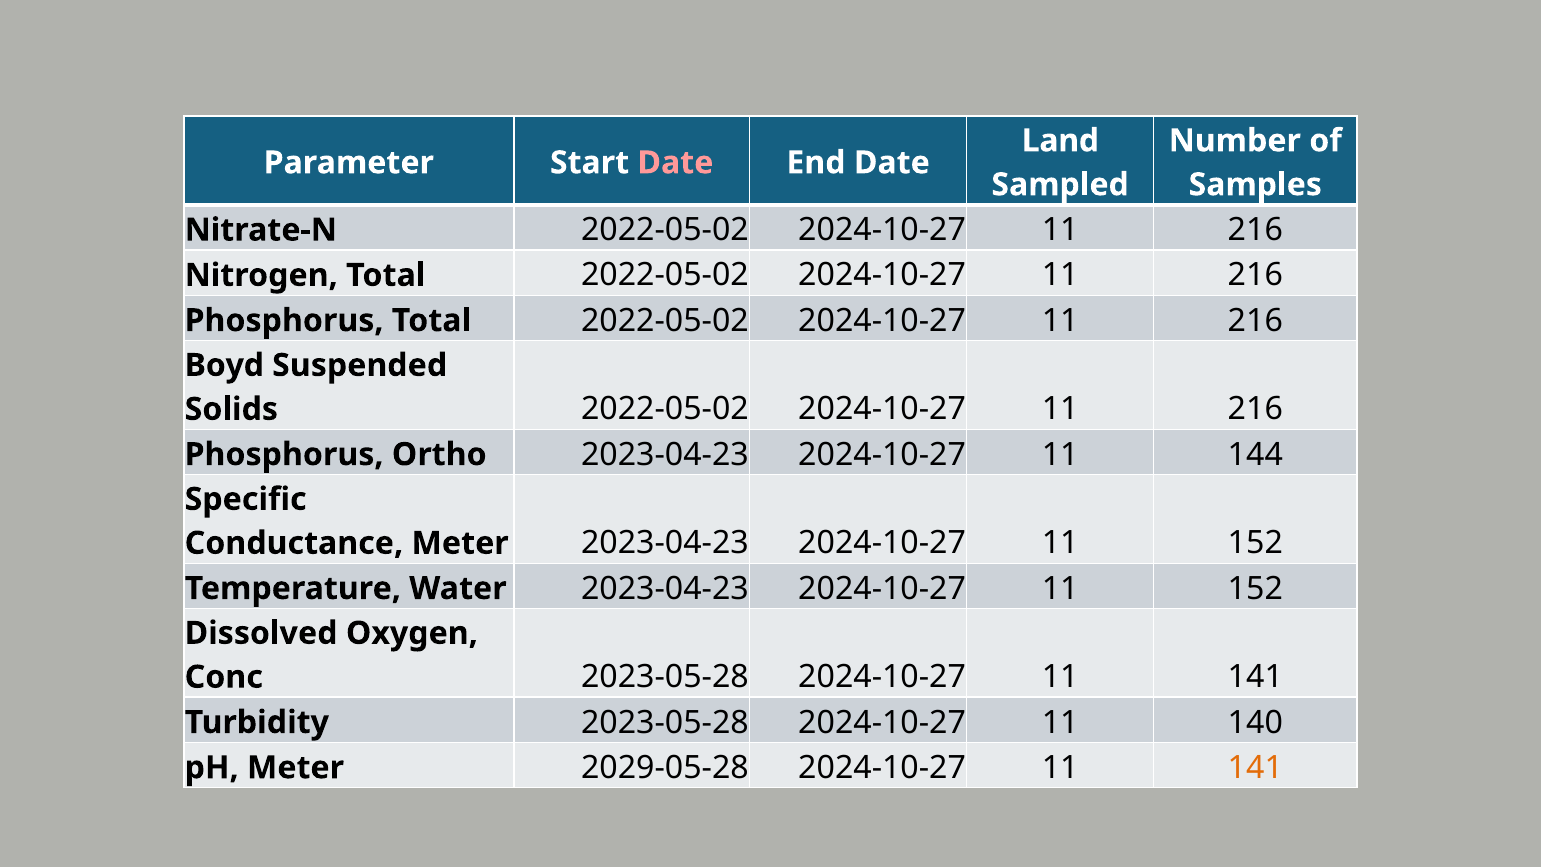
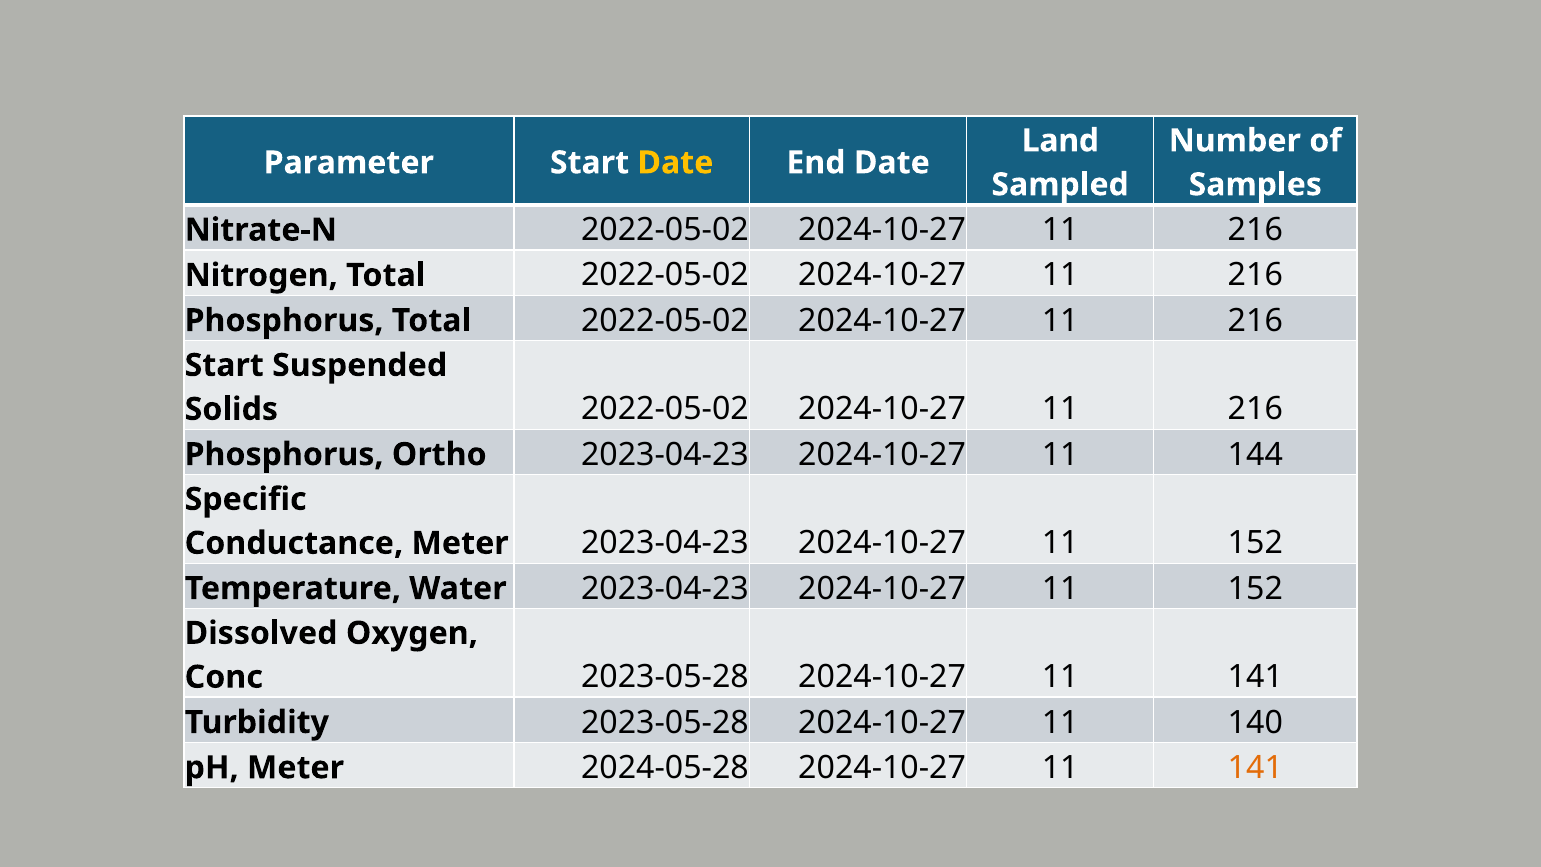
Date at (675, 163) colour: pink -> yellow
Boyd at (224, 365): Boyd -> Start
2029-05-28: 2029-05-28 -> 2024-05-28
